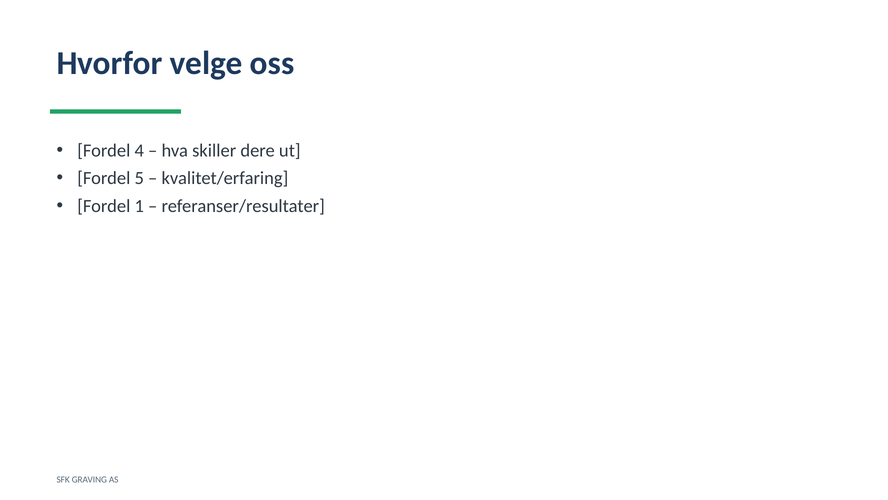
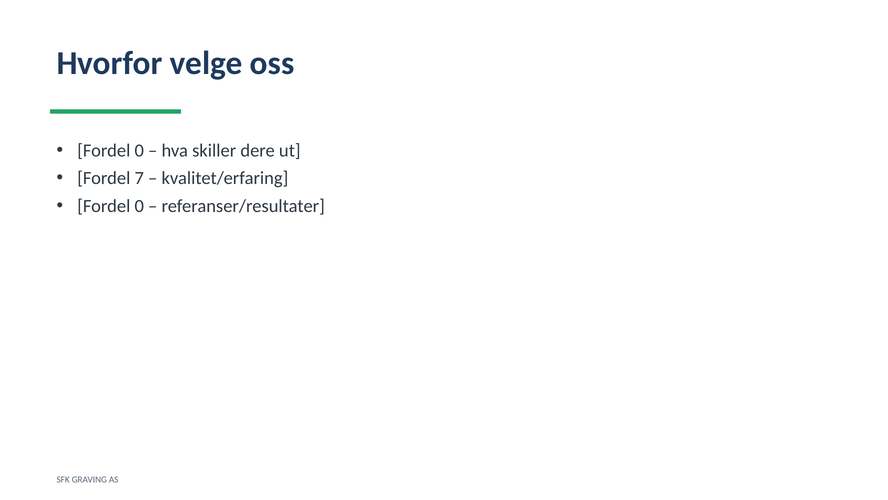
4 at (139, 150): 4 -> 0
5: 5 -> 7
1 at (139, 206): 1 -> 0
